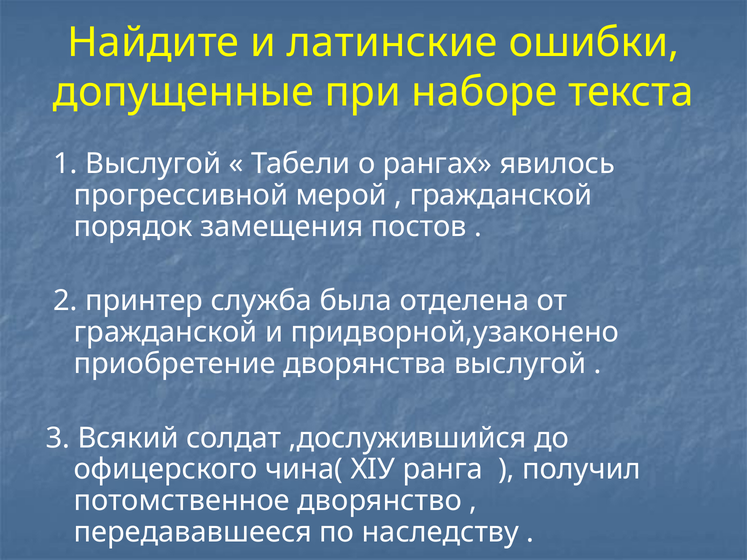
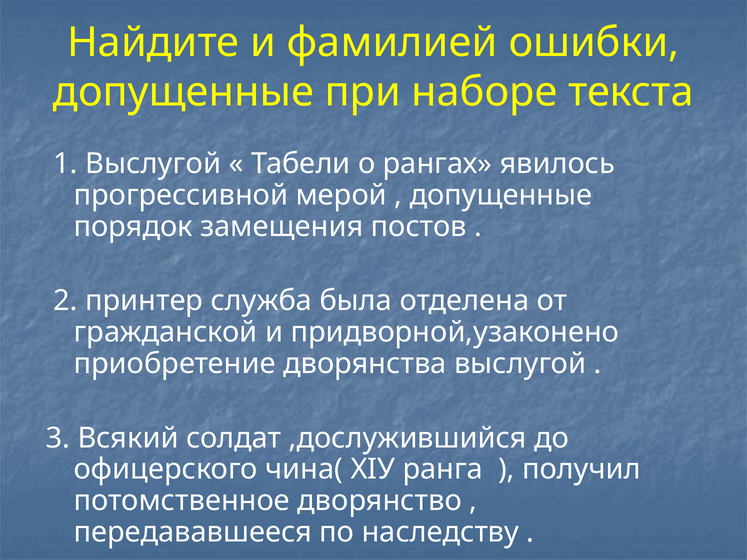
латинские: латинские -> фамилией
гражданской at (501, 195): гражданской -> допущенные
